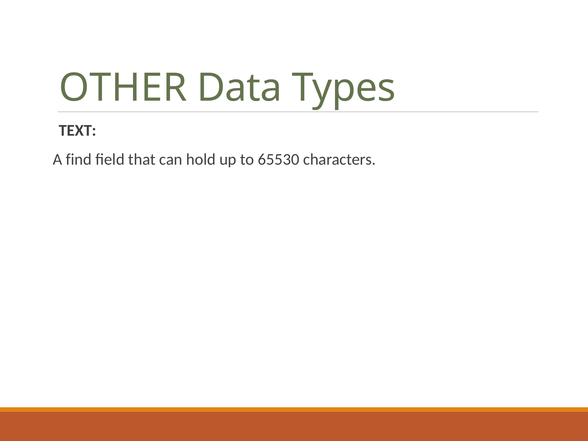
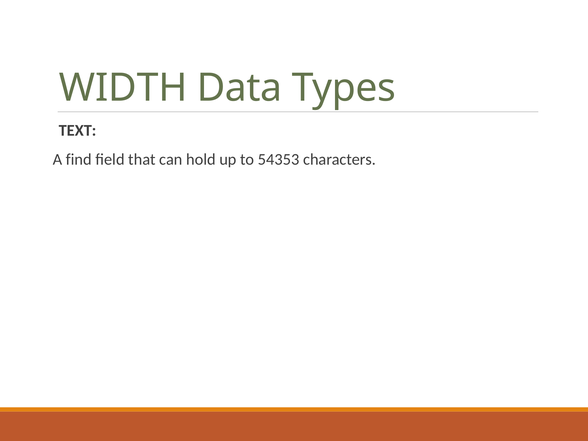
OTHER: OTHER -> WIDTH
65530: 65530 -> 54353
